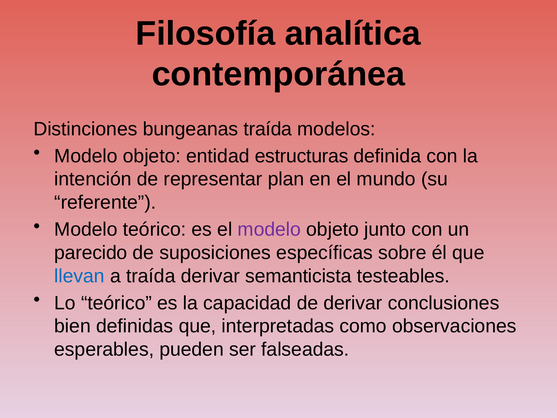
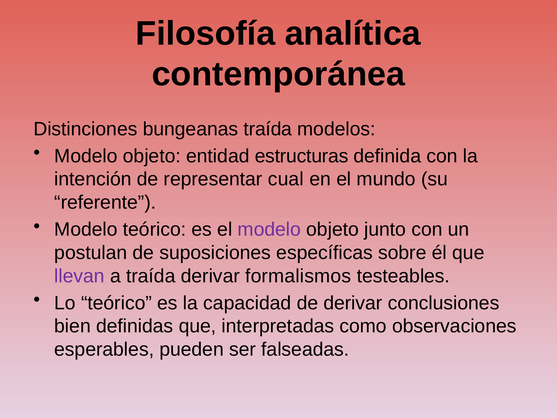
plan: plan -> cual
parecido: parecido -> postulan
llevan colour: blue -> purple
semanticista: semanticista -> formalismos
